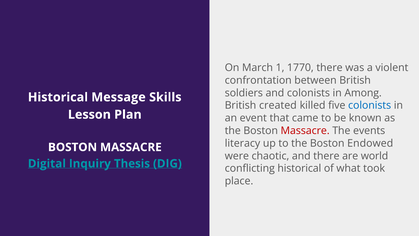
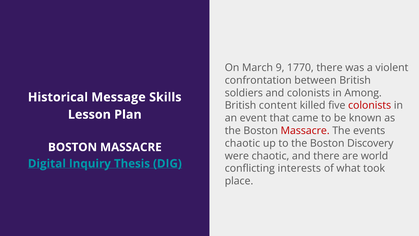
1: 1 -> 9
created: created -> content
colonists at (370, 105) colour: blue -> red
literacy at (243, 143): literacy -> chaotic
Endowed: Endowed -> Discovery
conflicting historical: historical -> interests
